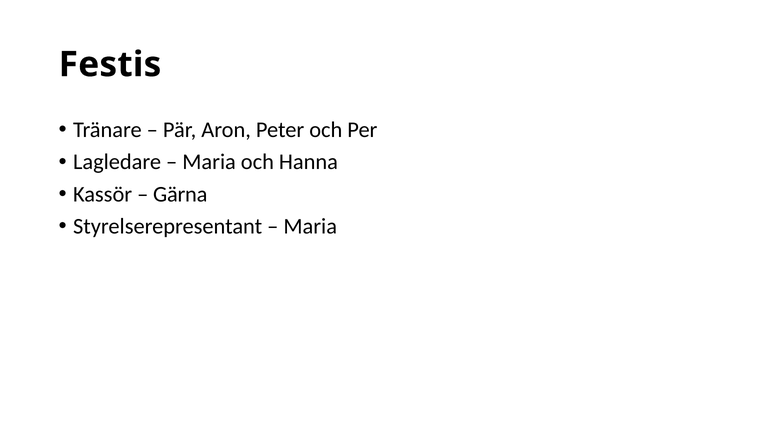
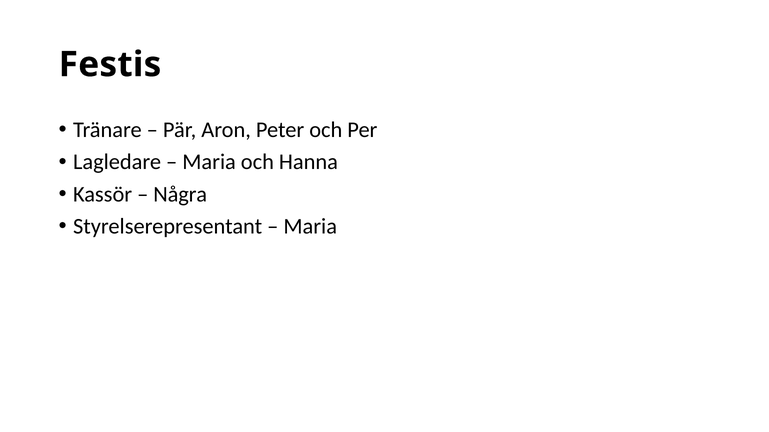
Gärna: Gärna -> Några
